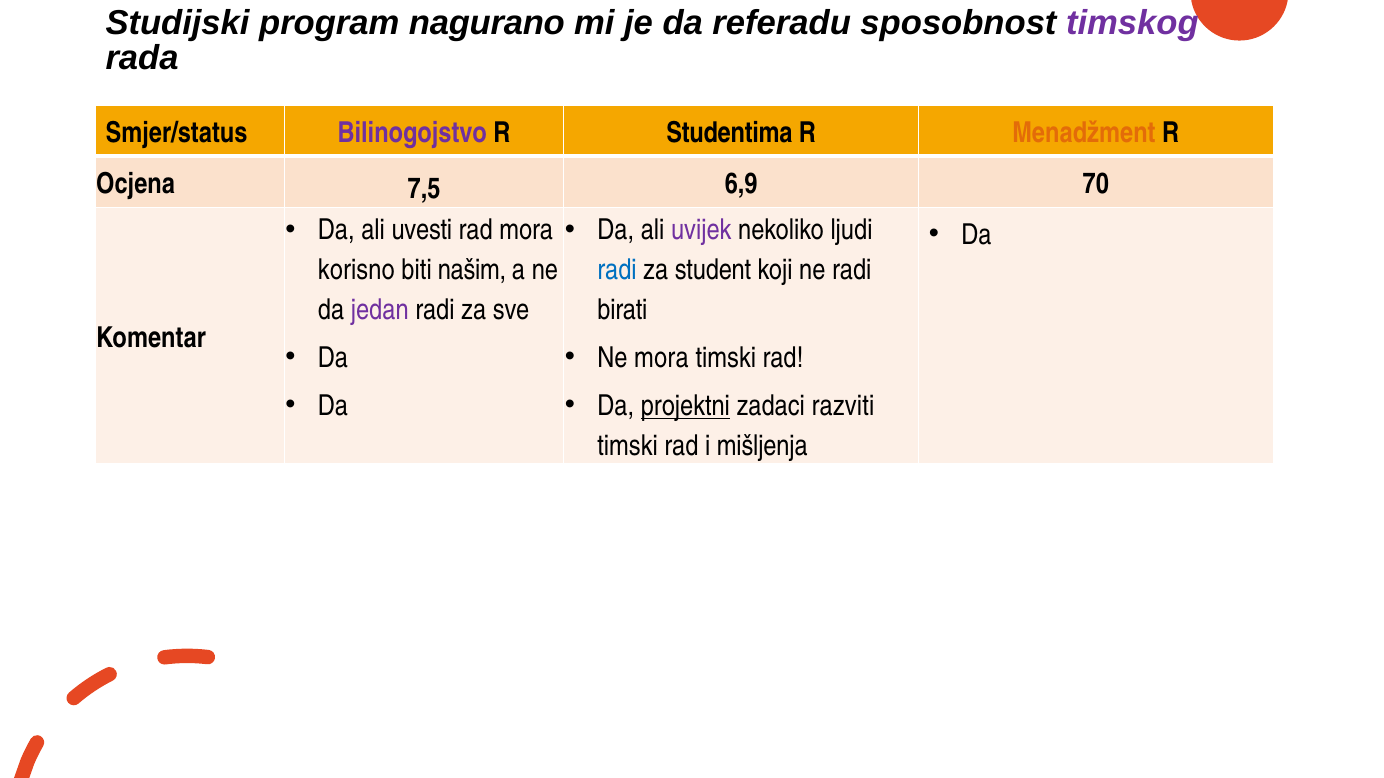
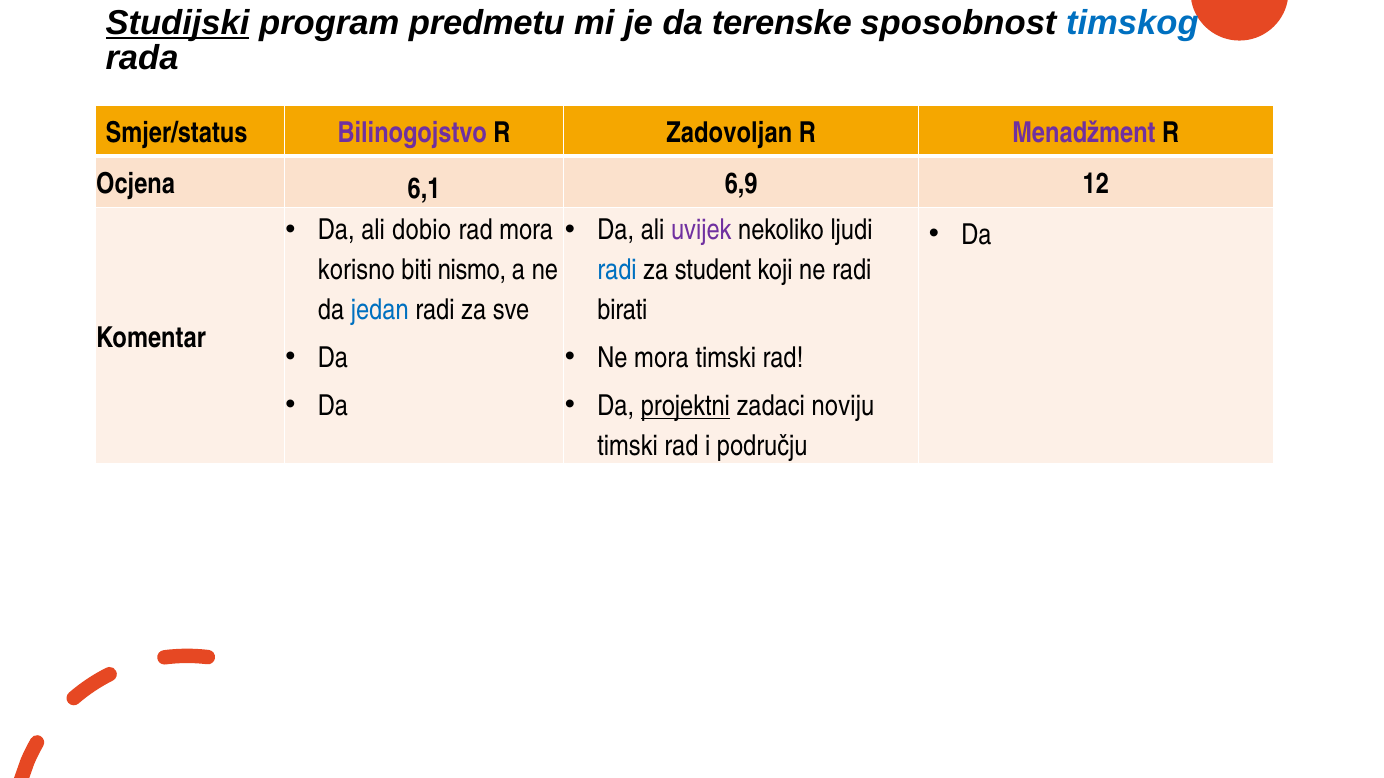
Studijski underline: none -> present
nagurano: nagurano -> predmetu
referadu: referadu -> terenske
timskog colour: purple -> blue
Studentima: Studentima -> Zadovoljan
Menadžment colour: orange -> purple
7,5: 7,5 -> 6,1
70: 70 -> 12
uvesti: uvesti -> dobio
našim: našim -> nismo
jedan colour: purple -> blue
razviti: razviti -> noviju
mišljenja: mišljenja -> području
